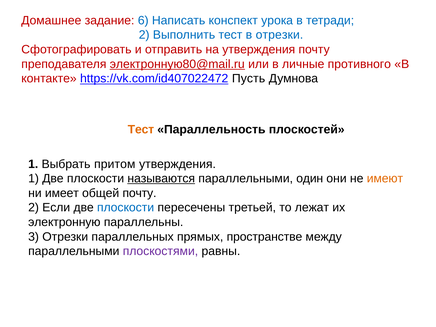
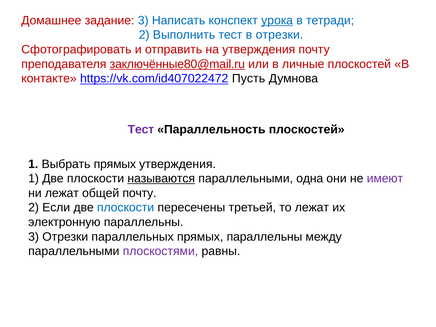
задание 6: 6 -> 3
урока underline: none -> present
электронную80@mail.ru: электронную80@mail.ru -> заключённые80@mail.ru
личные противного: противного -> плоскостей
Тест at (141, 129) colour: orange -> purple
Выбрать притом: притом -> прямых
один: один -> одна
имеют colour: orange -> purple
ни имеет: имеет -> лежат
прямых пространстве: пространстве -> параллельны
